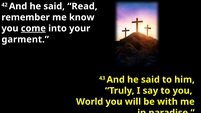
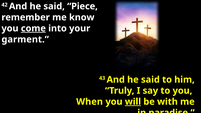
Read: Read -> Piece
World: World -> When
will underline: none -> present
